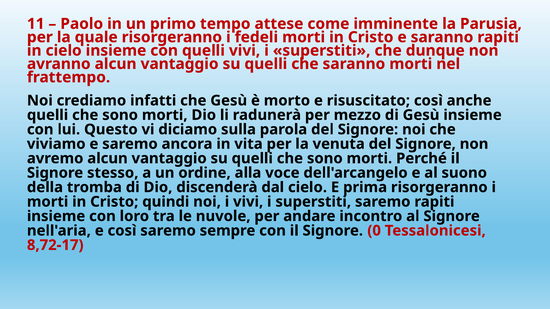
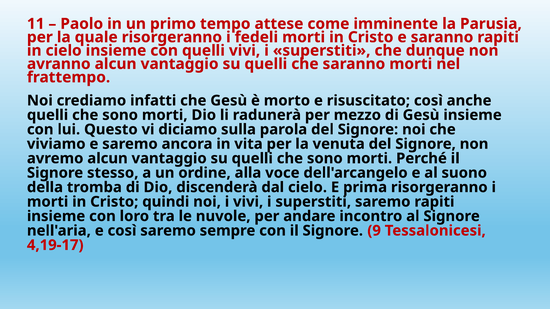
0: 0 -> 9
8,72-17: 8,72-17 -> 4,19-17
